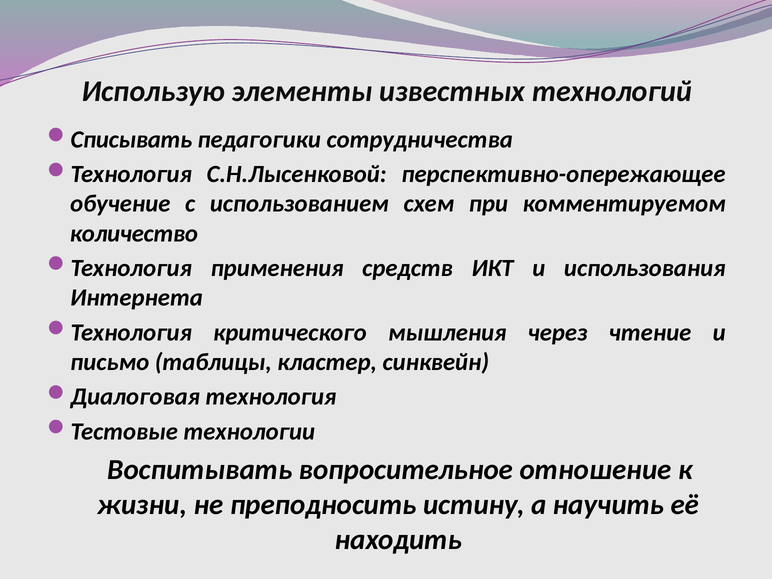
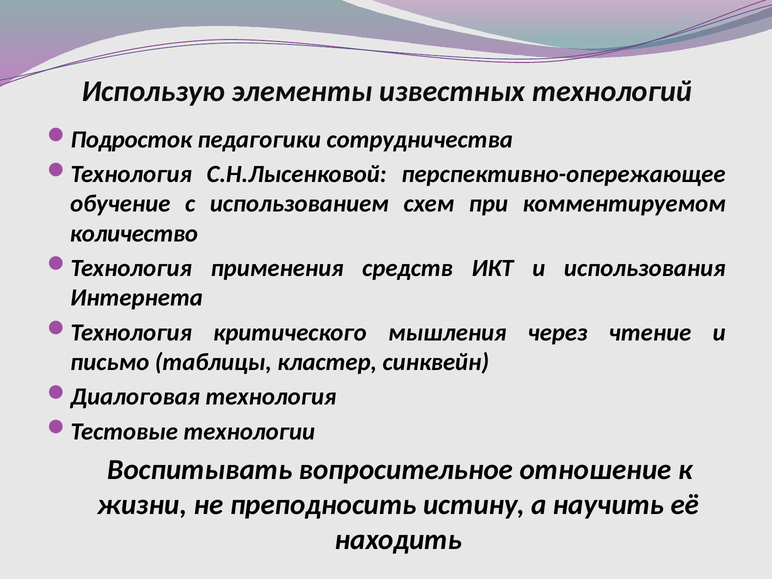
Списывать: Списывать -> Подросток
